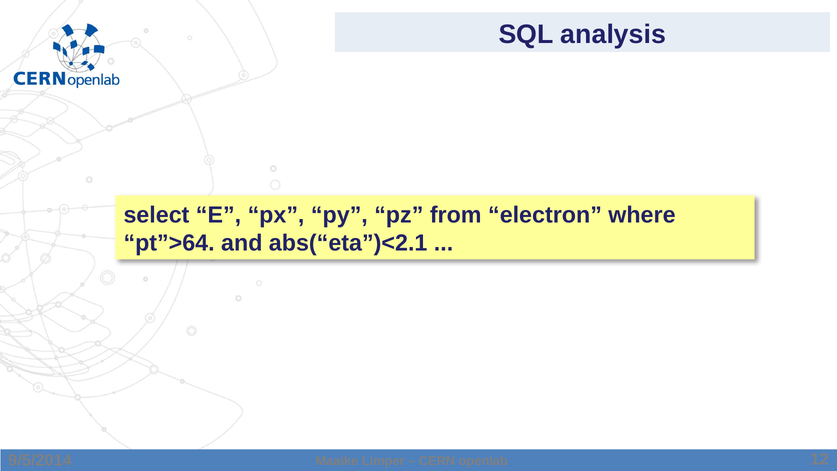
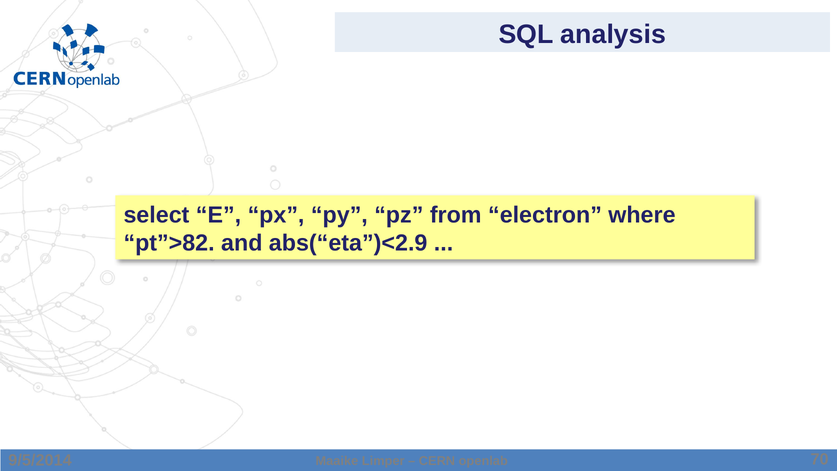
pt”>64: pt”>64 -> pt”>82
abs(“eta”)<2.1: abs(“eta”)<2.1 -> abs(“eta”)<2.9
12: 12 -> 70
